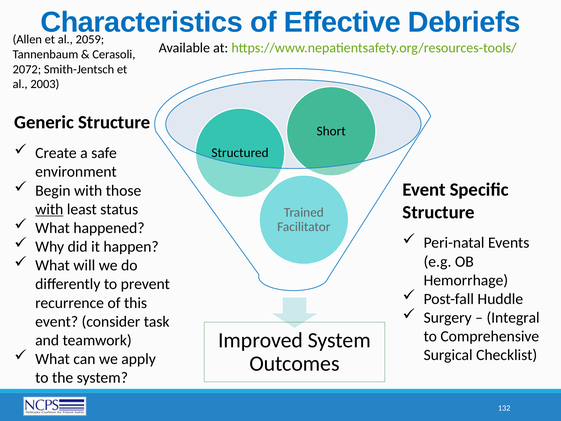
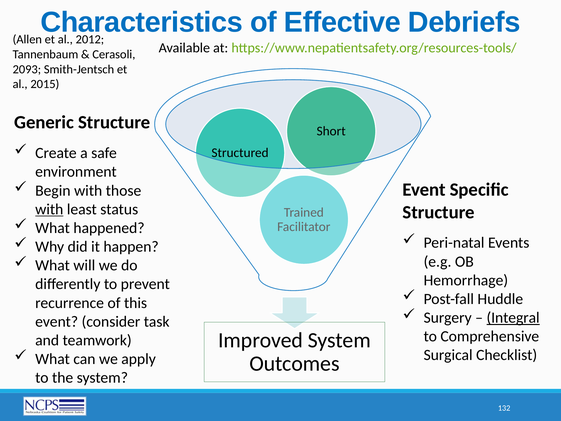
2059: 2059 -> 2012
2072: 2072 -> 2093
2003: 2003 -> 2015
Integral underline: none -> present
